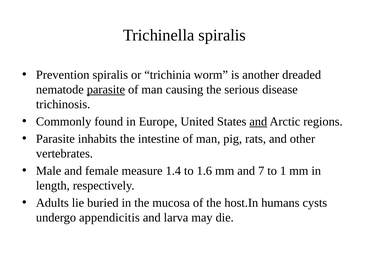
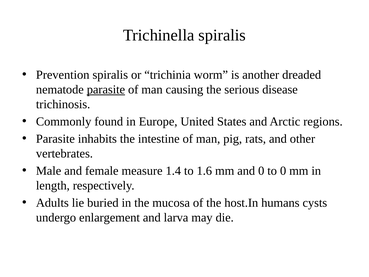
and at (258, 121) underline: present -> none
and 7: 7 -> 0
to 1: 1 -> 0
appendicitis: appendicitis -> enlargement
